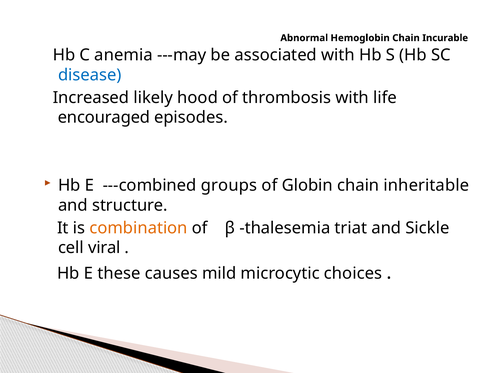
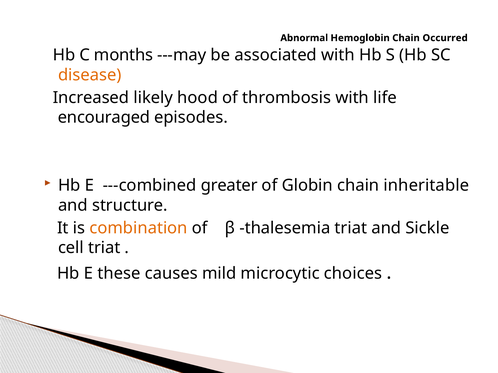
Incurable: Incurable -> Occurred
anemia: anemia -> months
disease colour: blue -> orange
groups: groups -> greater
cell viral: viral -> triat
